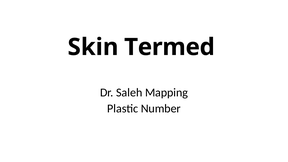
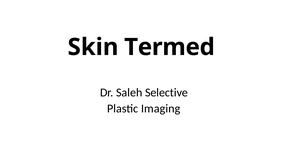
Mapping: Mapping -> Selective
Number: Number -> Imaging
